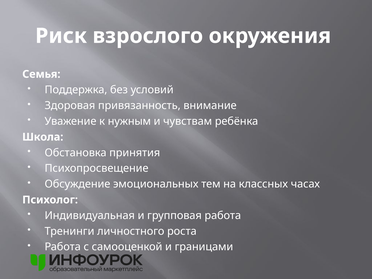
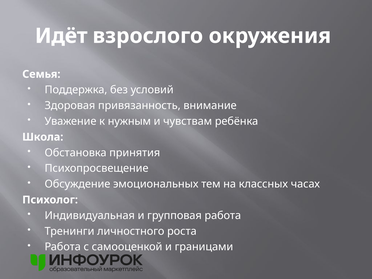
Риск: Риск -> Идёт
